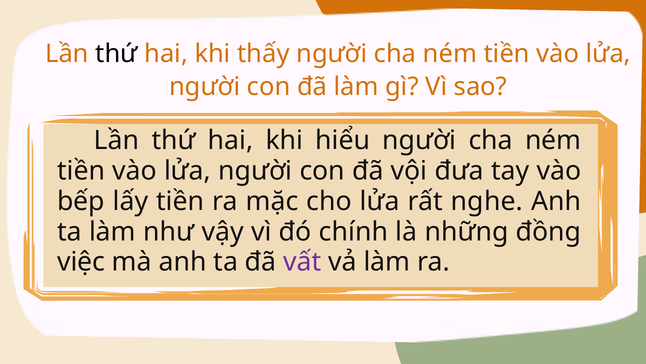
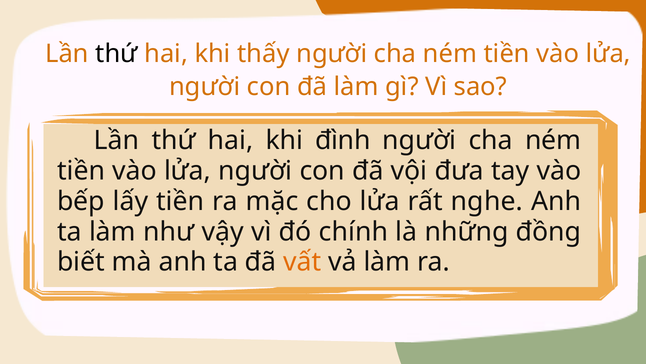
hiểu: hiểu -> đình
việc: việc -> biết
vất colour: purple -> orange
